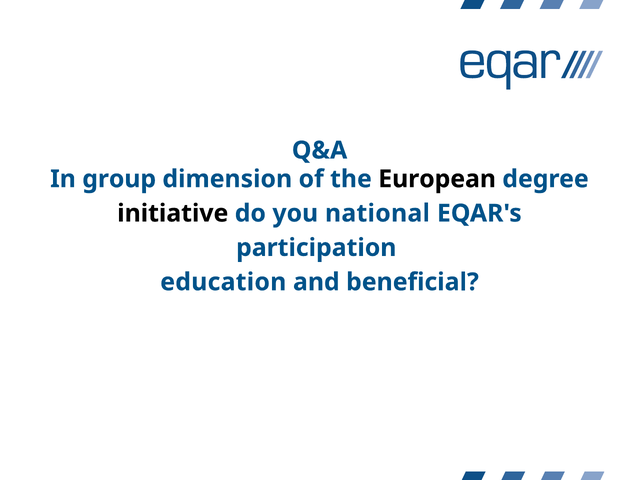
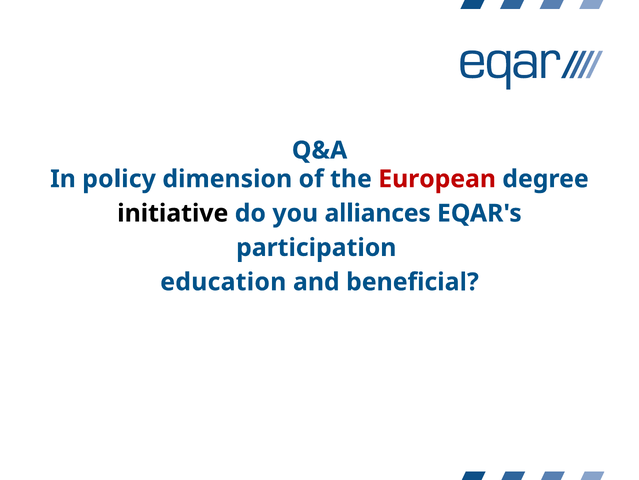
group: group -> policy
European colour: black -> red
national: national -> alliances
